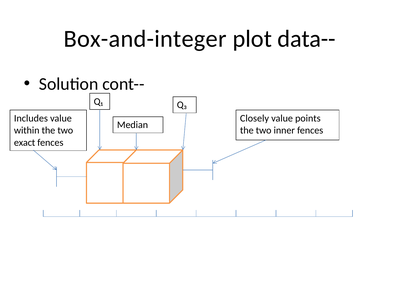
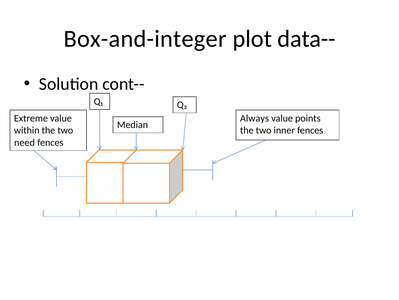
Includes: Includes -> Extreme
Closely: Closely -> Always
exact: exact -> need
